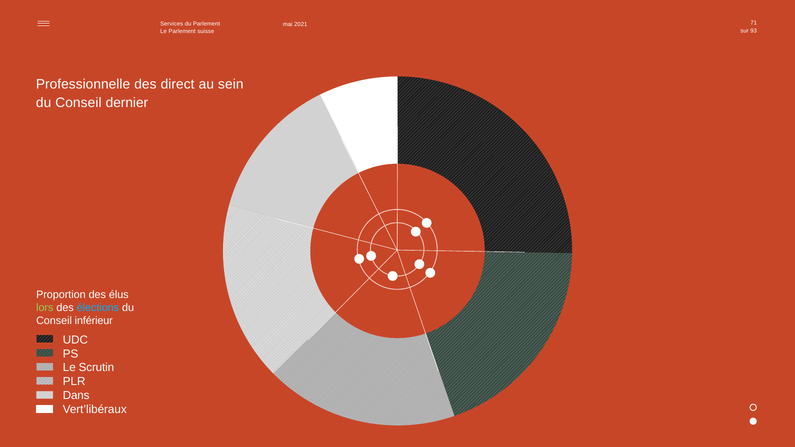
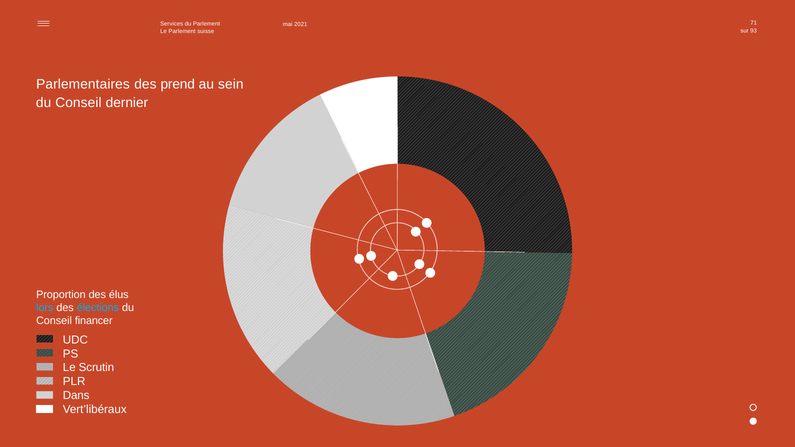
Professionnelle: Professionnelle -> Parlementaires
direct: direct -> prend
lors colour: light green -> light blue
inférieur: inférieur -> financer
